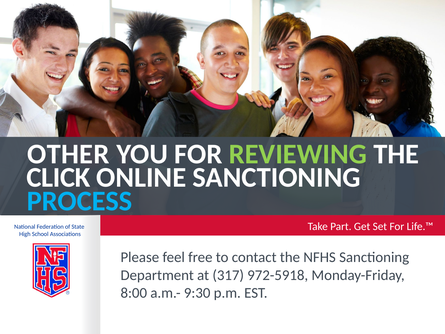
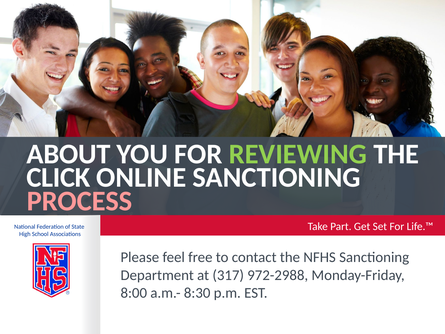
OTHER: OTHER -> ABOUT
PROCESS colour: light blue -> pink
972-5918: 972-5918 -> 972-2988
9:30: 9:30 -> 8:30
